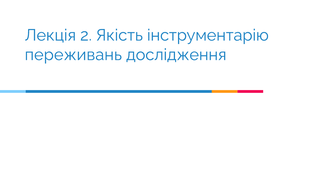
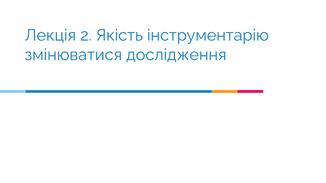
переживань: переживань -> змінюватися
